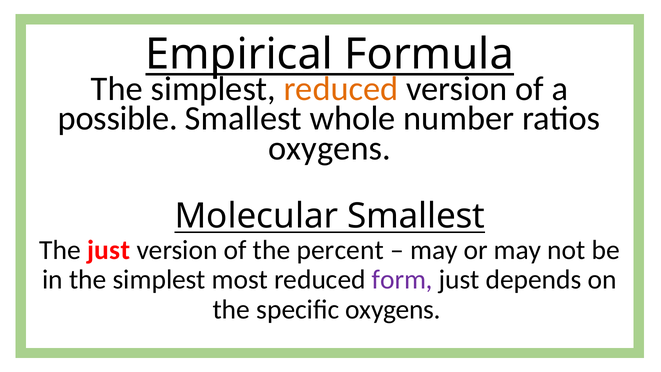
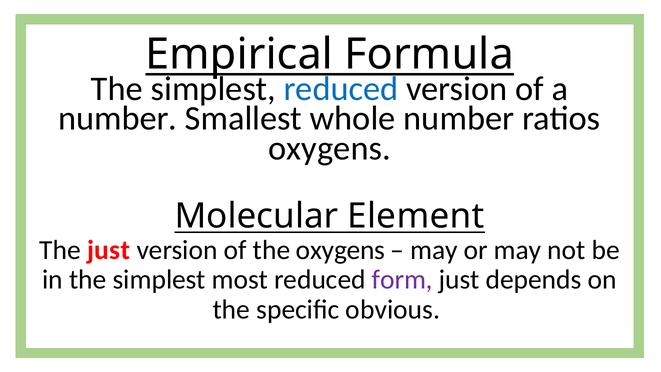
reduced at (341, 89) colour: orange -> blue
possible at (118, 118): possible -> number
Molecular Smallest: Smallest -> Element
the percent: percent -> oxygens
specific oxygens: oxygens -> obvious
